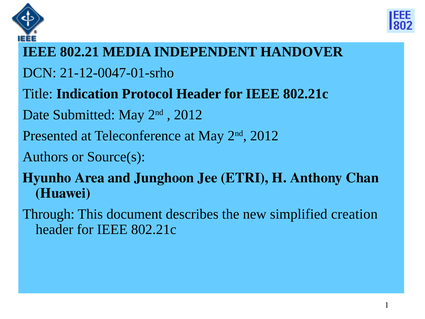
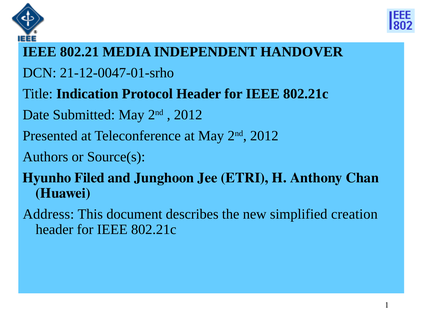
Area: Area -> Filed
Through: Through -> Address
